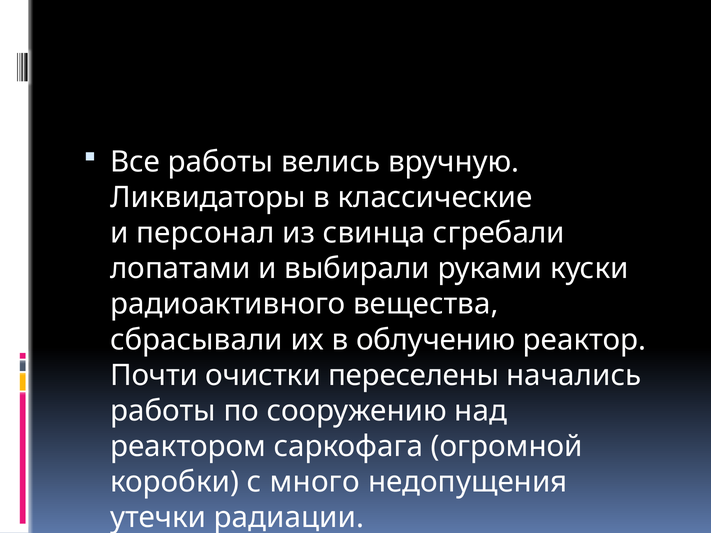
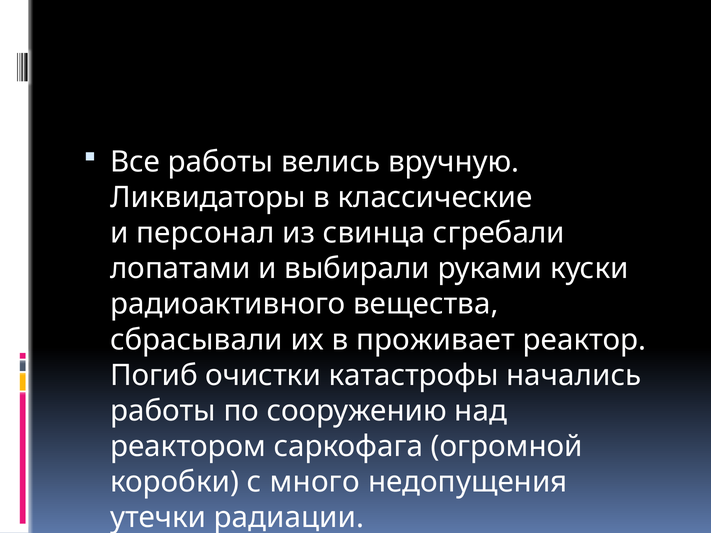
облучению: облучению -> проживает
Почти: Почти -> Погиб
переселены: переселены -> катастрофы
